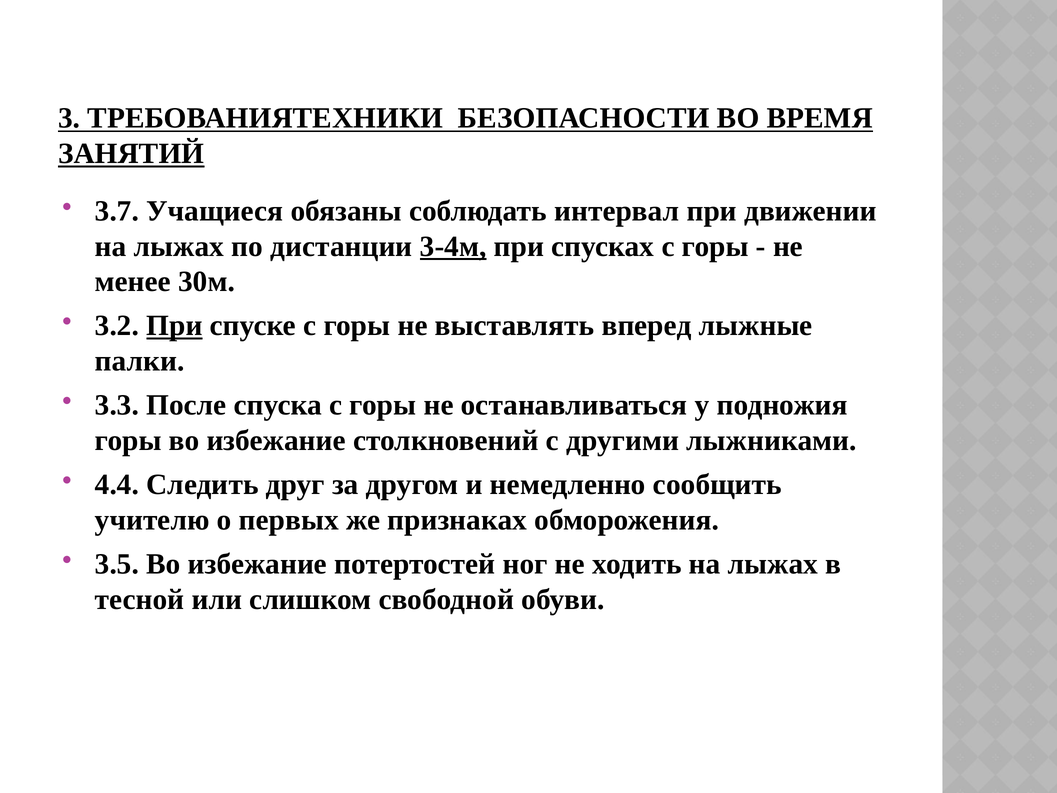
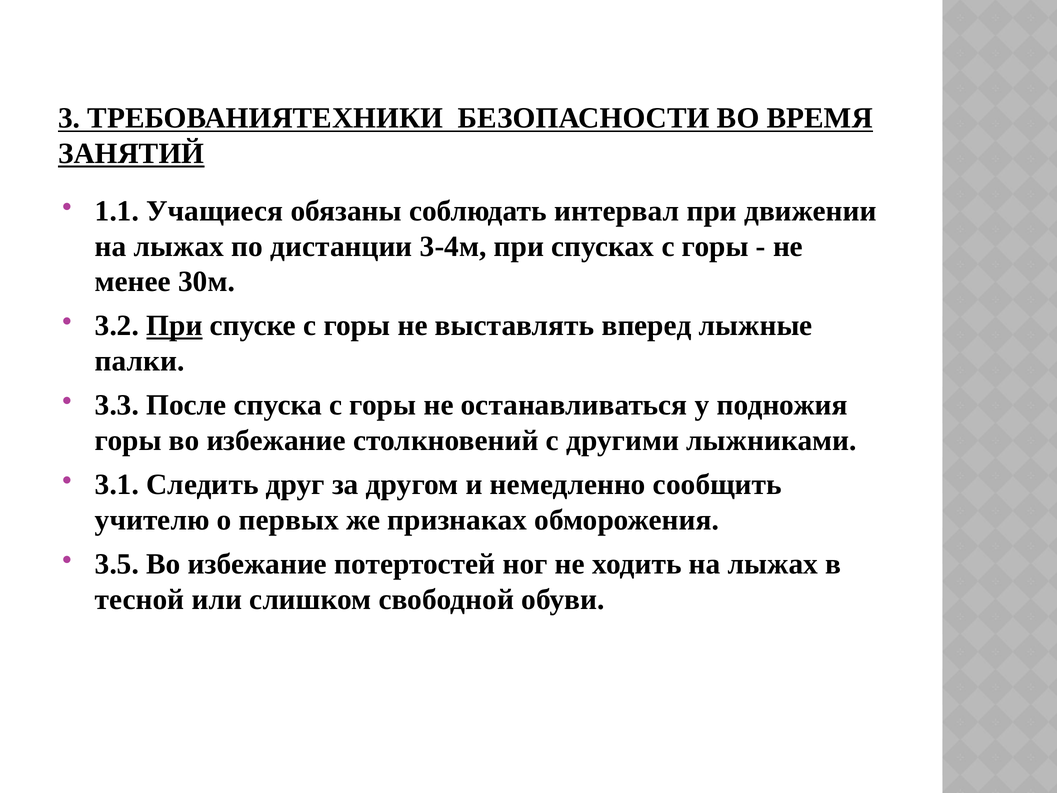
3.7: 3.7 -> 1.1
3-4м underline: present -> none
4.4: 4.4 -> 3.1
